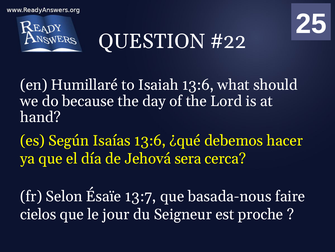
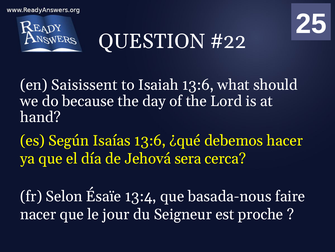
Humillaré: Humillaré -> Saisissent
13:7: 13:7 -> 13:4
cielos: cielos -> nacer
